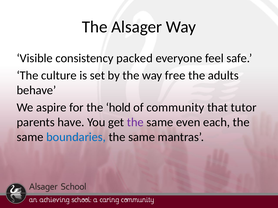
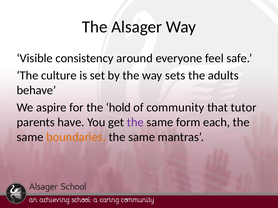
packed: packed -> around
free: free -> sets
even: even -> form
boundaries colour: blue -> orange
